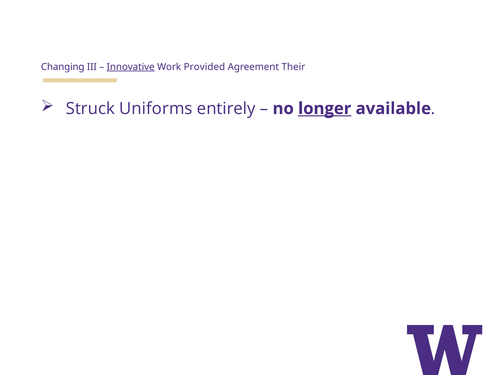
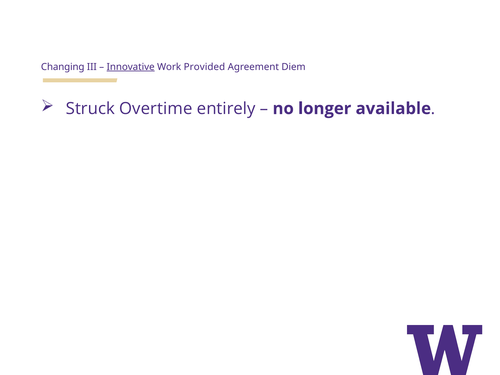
Their: Their -> Diem
Uniforms: Uniforms -> Overtime
longer underline: present -> none
